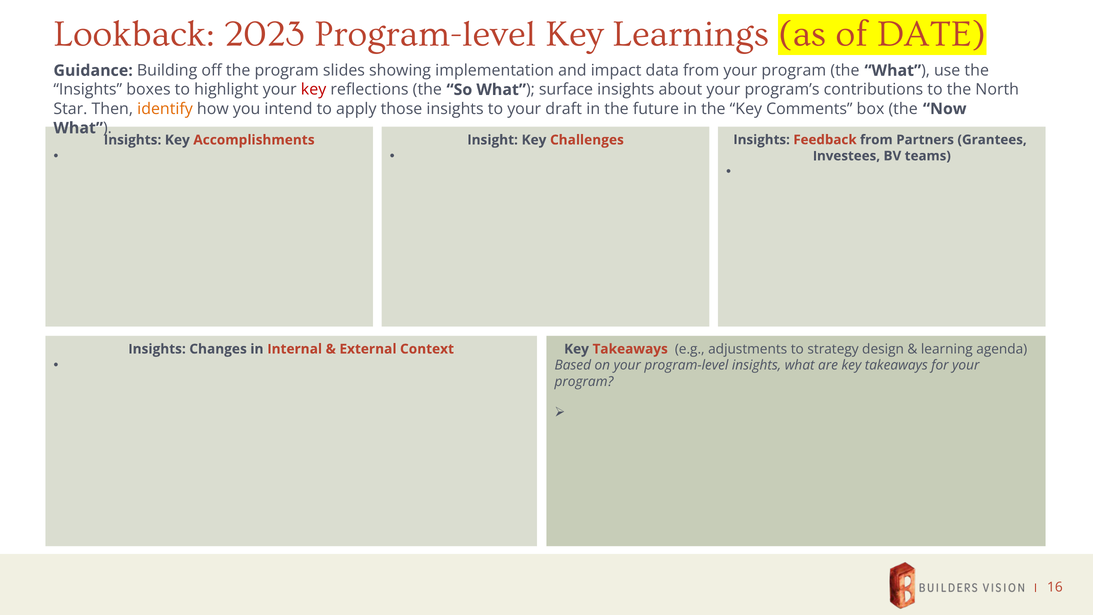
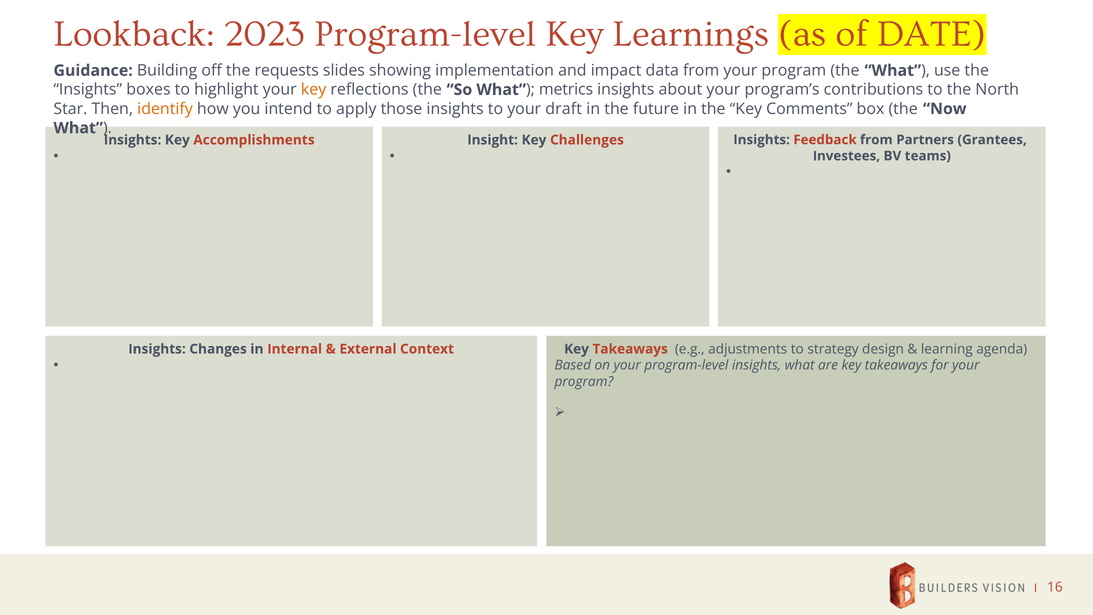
the program: program -> requests
key at (314, 90) colour: red -> orange
surface: surface -> metrics
